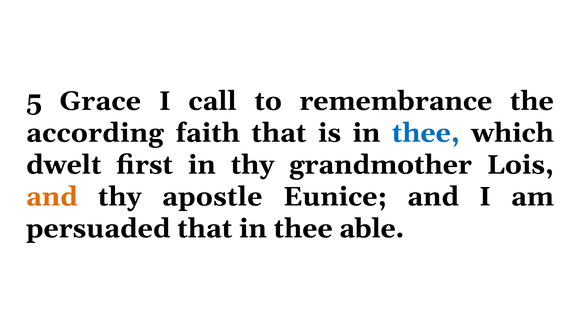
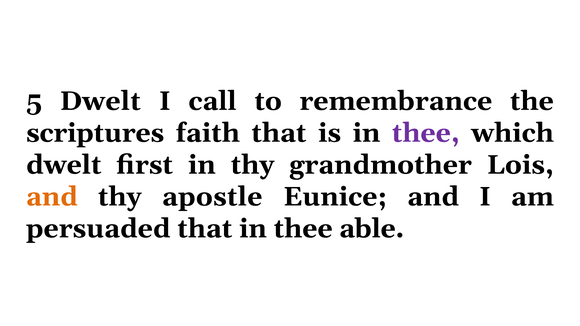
5 Grace: Grace -> Dwelt
according: according -> scriptures
thee at (426, 133) colour: blue -> purple
